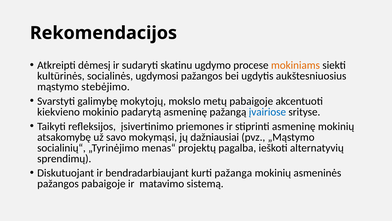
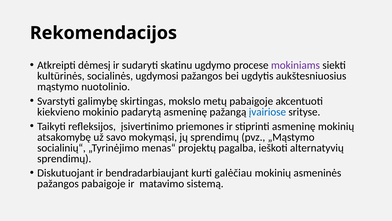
mokiniams colour: orange -> purple
stebėjimo: stebėjimo -> nuotolinio
mokytojų: mokytojų -> skirtingas
jų dažniausiai: dažniausiai -> sprendimų
pažanga: pažanga -> galėčiau
